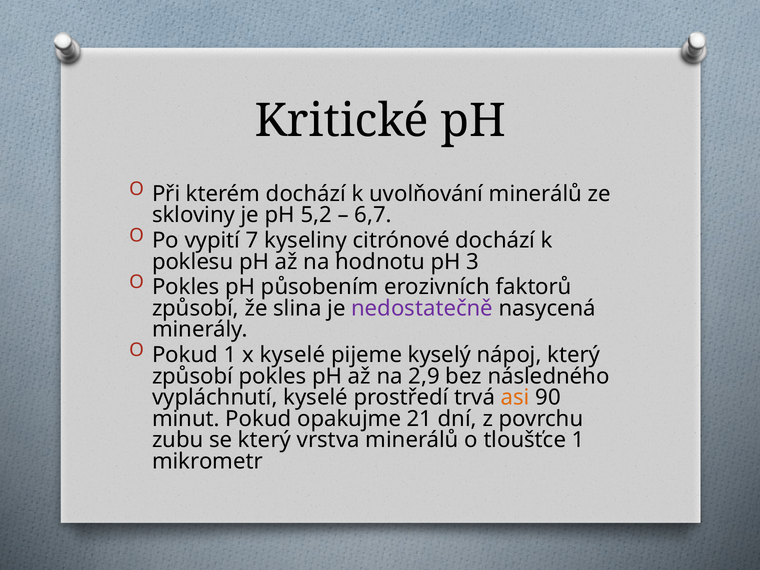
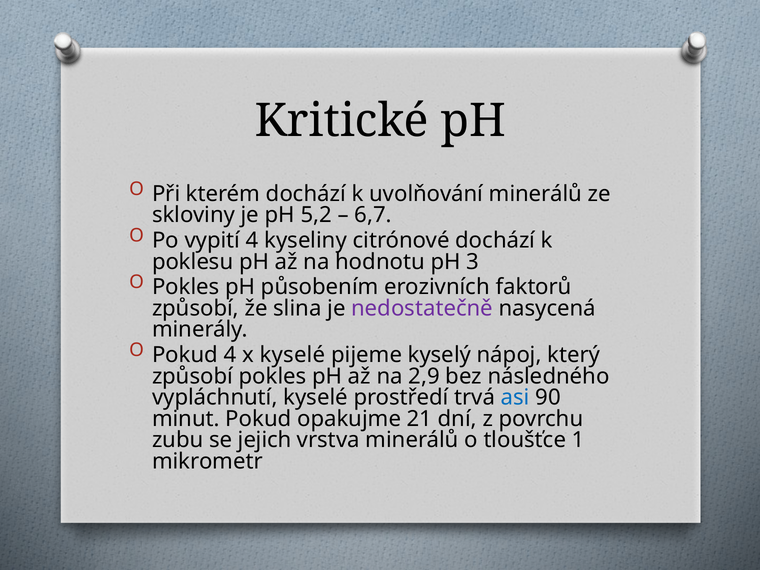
vypití 7: 7 -> 4
Pokud 1: 1 -> 4
asi colour: orange -> blue
se který: který -> jejich
